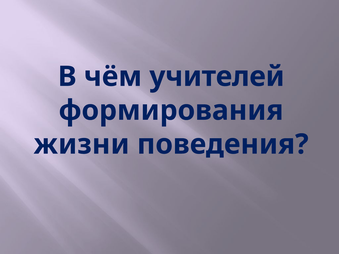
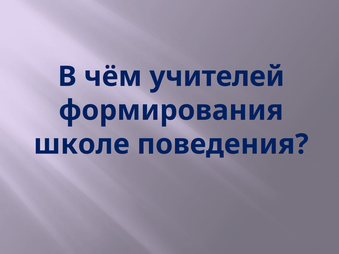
жизни: жизни -> школе
